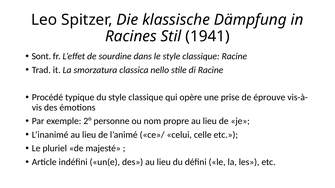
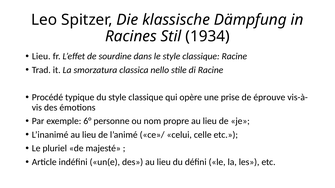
1941: 1941 -> 1934
Sont at (41, 56): Sont -> Lieu
2°: 2° -> 6°
